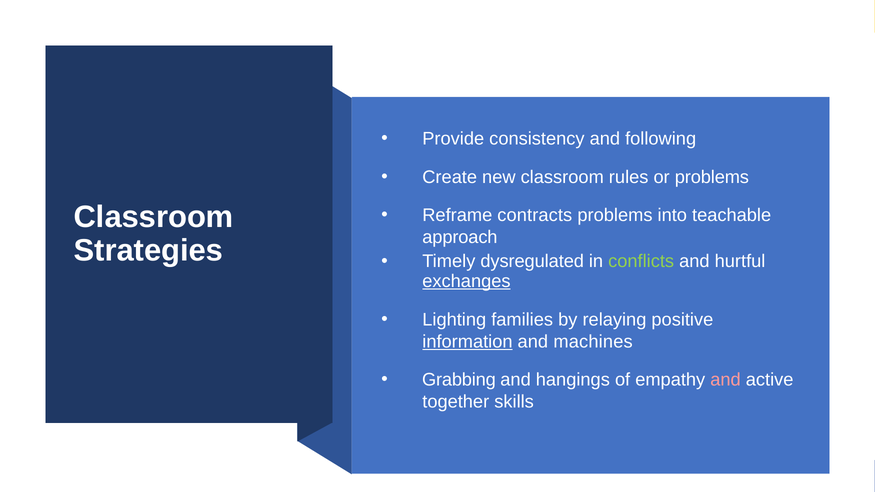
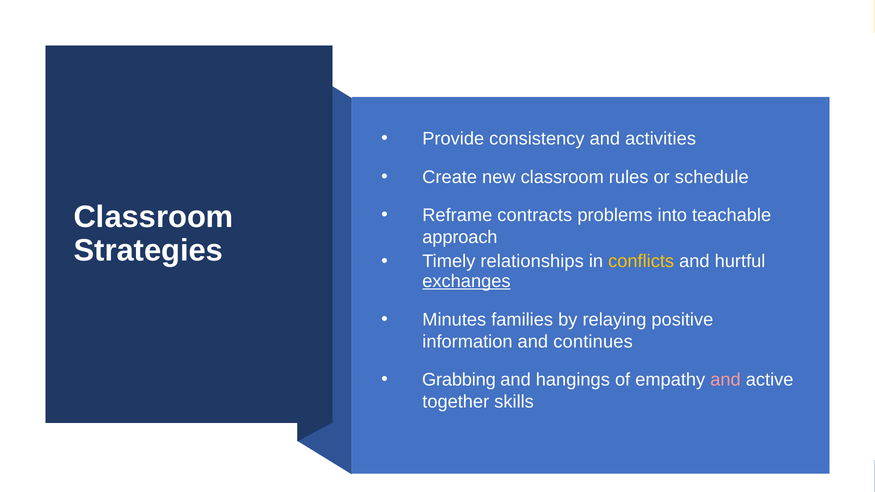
following: following -> activities
or problems: problems -> schedule
dysregulated: dysregulated -> relationships
conflicts colour: light green -> yellow
Lighting: Lighting -> Minutes
information underline: present -> none
machines: machines -> continues
